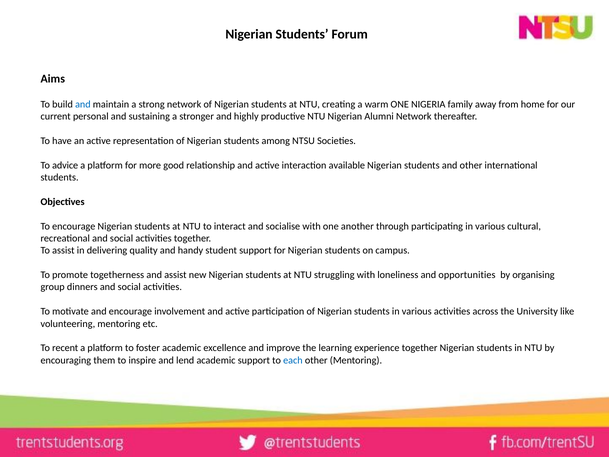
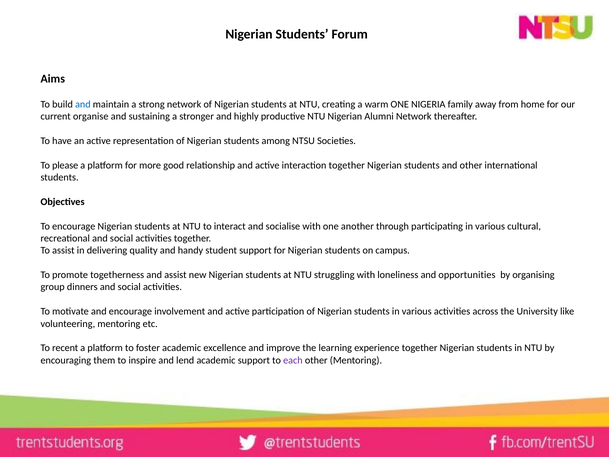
personal: personal -> organise
advice: advice -> please
interaction available: available -> together
each colour: blue -> purple
